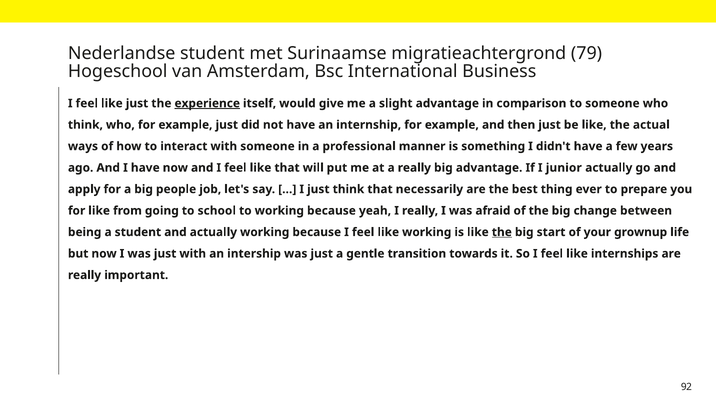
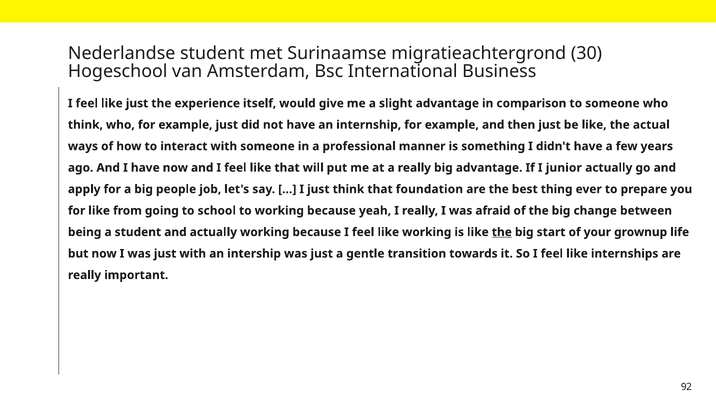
79: 79 -> 30
experience underline: present -> none
necessarily: necessarily -> foundation
